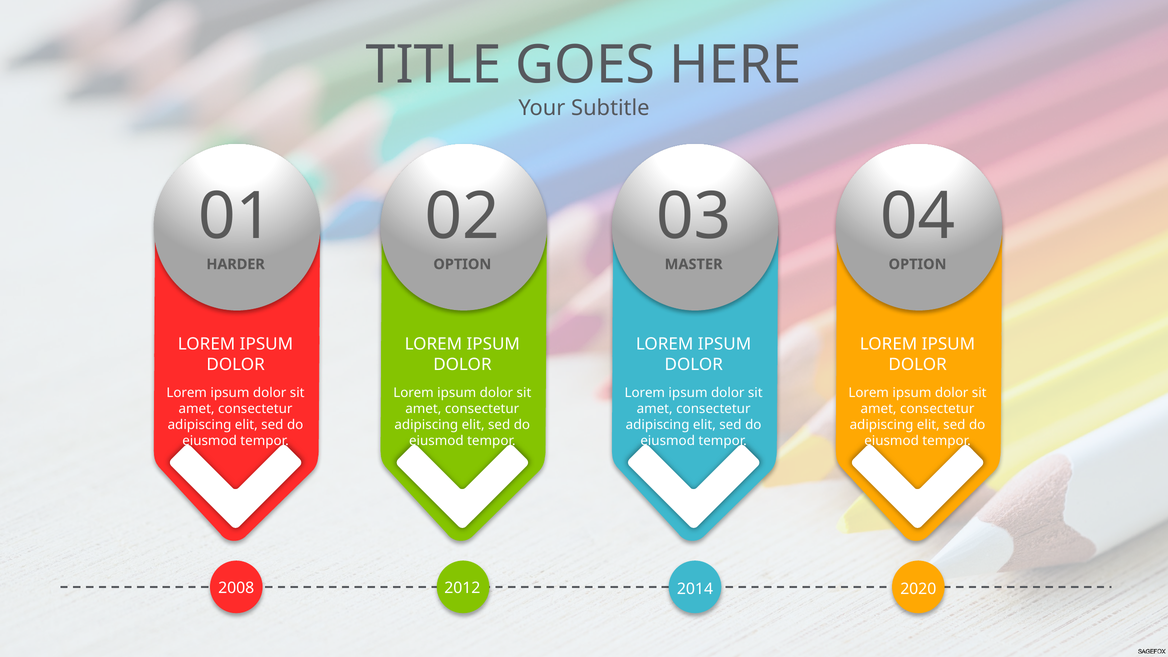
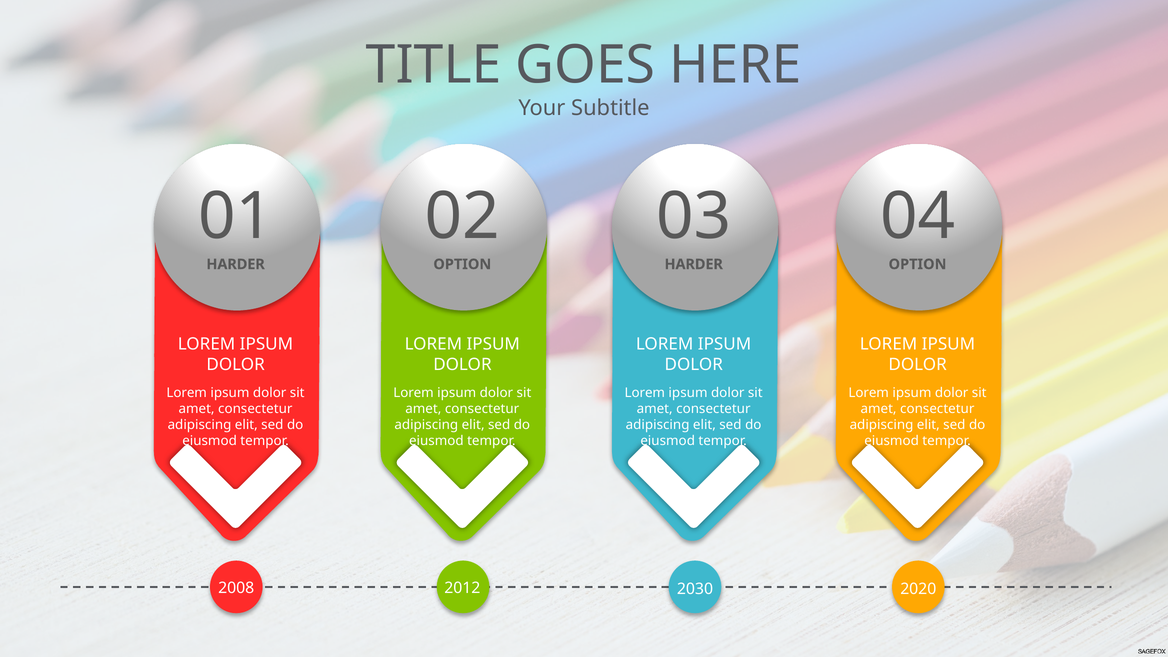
MASTER at (694, 264): MASTER -> HARDER
2014: 2014 -> 2030
